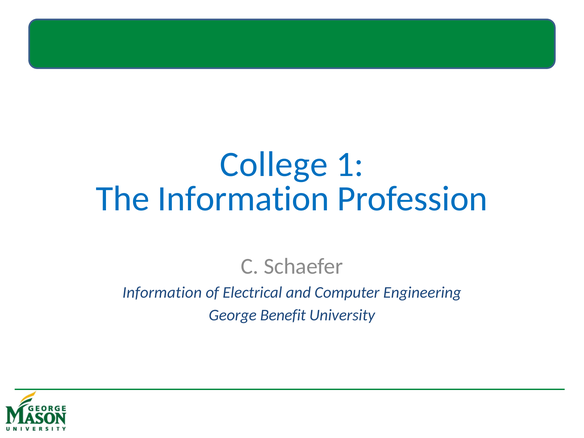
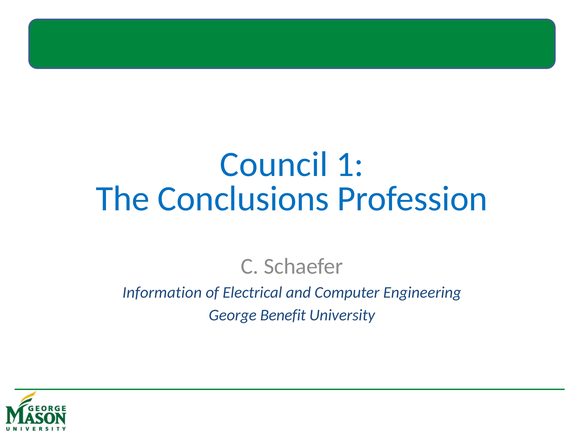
College: College -> Council
The Information: Information -> Conclusions
